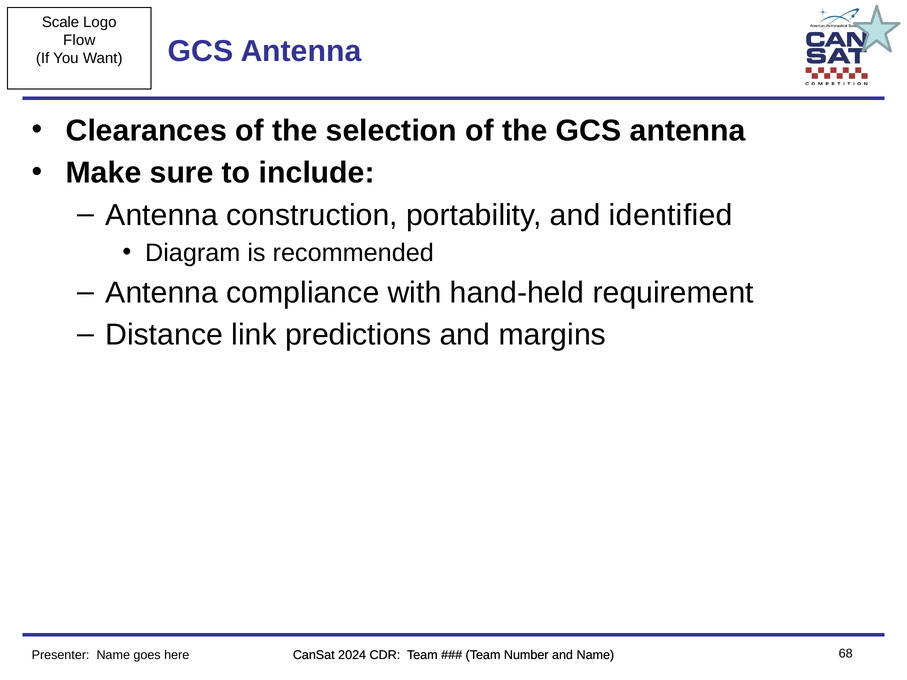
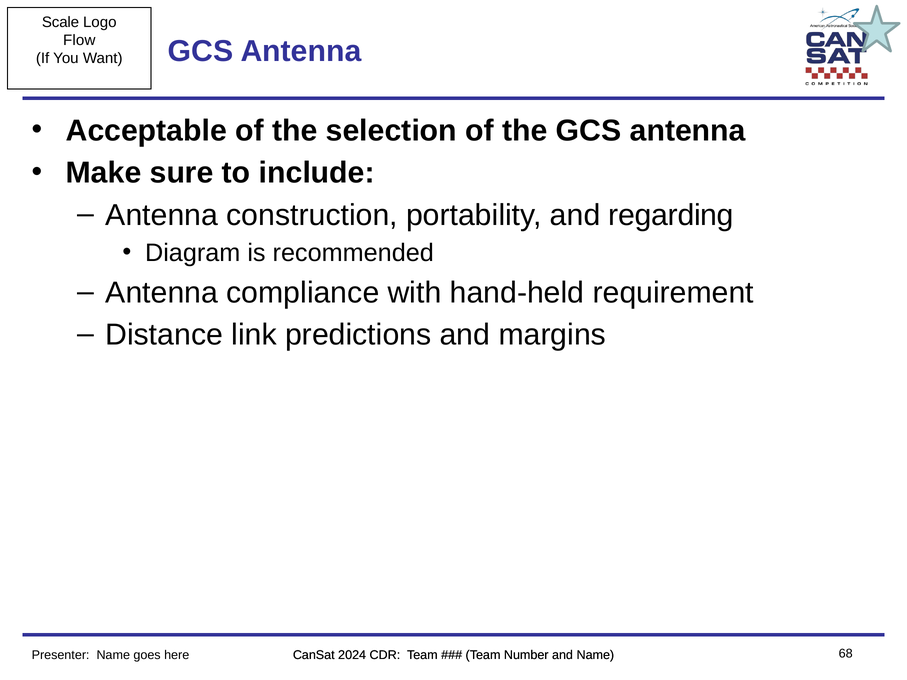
Clearances: Clearances -> Acceptable
identified: identified -> regarding
